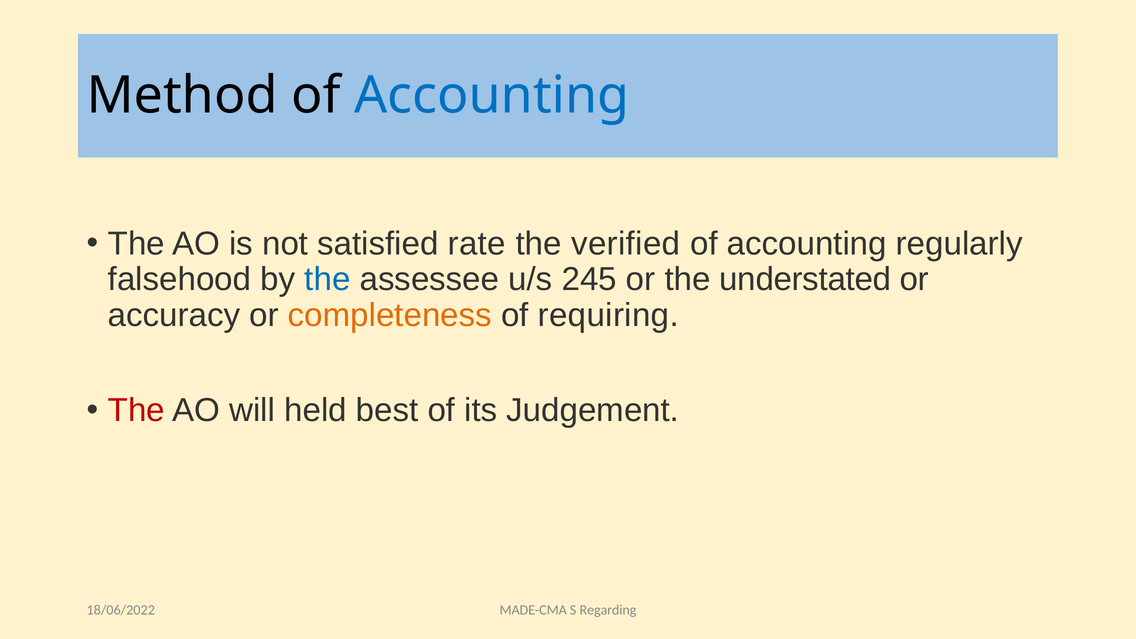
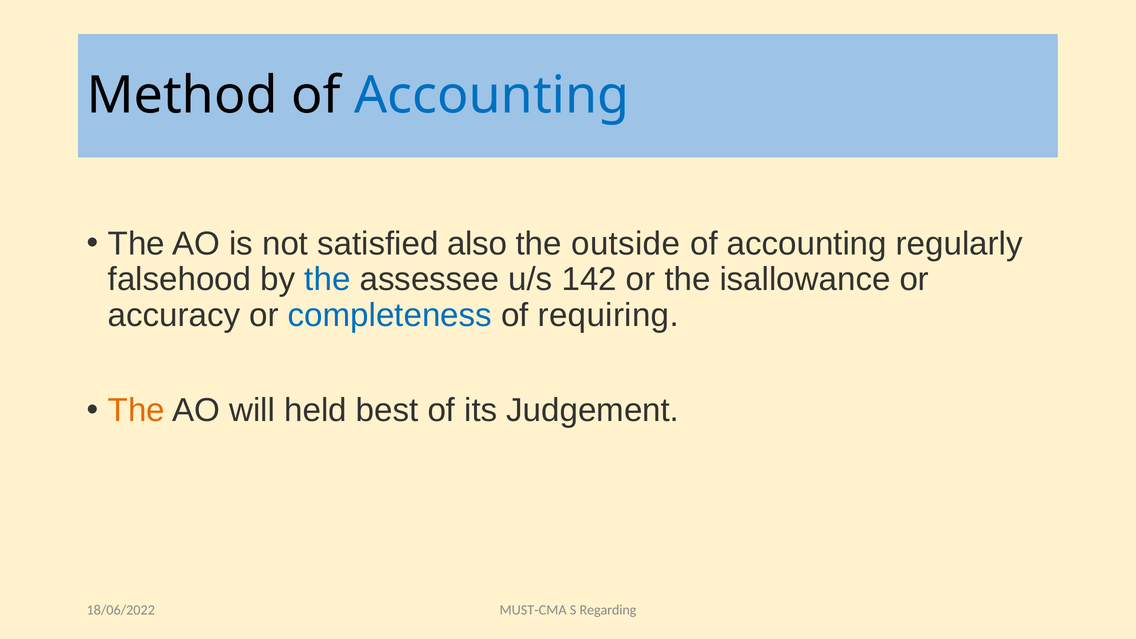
rate: rate -> also
verified: verified -> outside
245: 245 -> 142
understated: understated -> isallowance
completeness colour: orange -> blue
The at (136, 411) colour: red -> orange
MADE-CMA: MADE-CMA -> MUST-CMA
